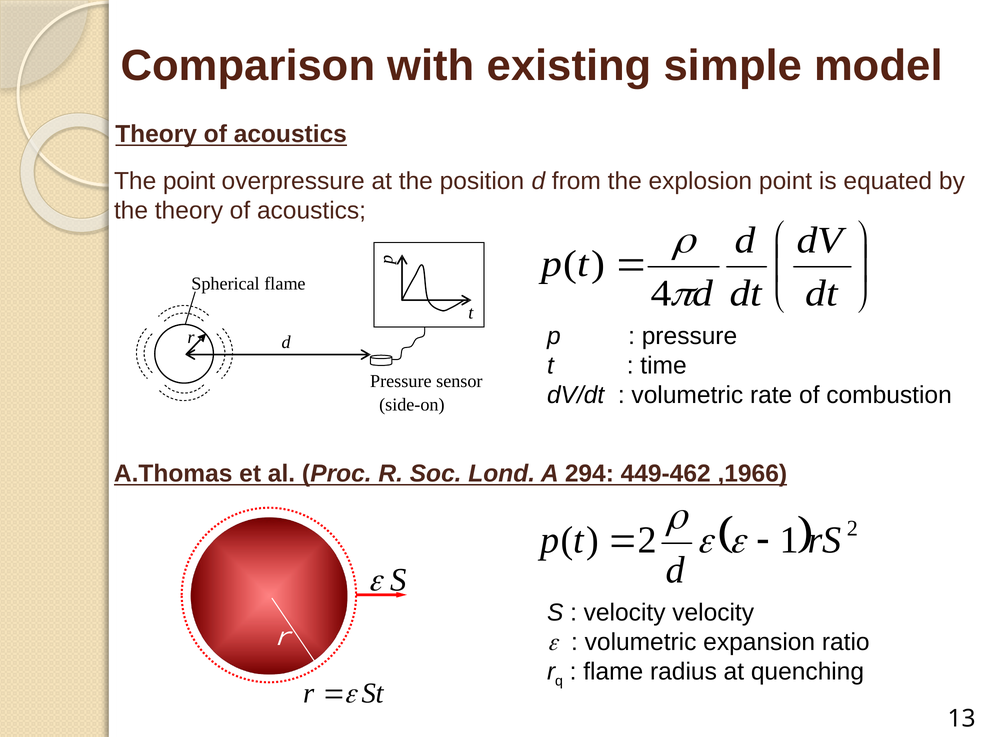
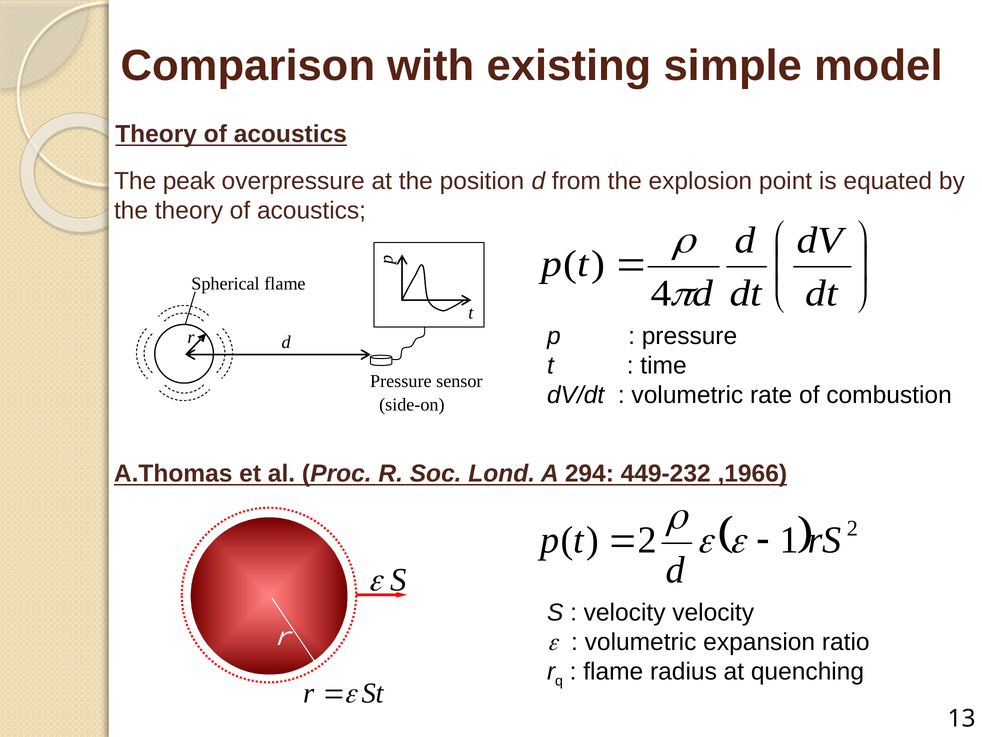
The point: point -> peak
449-462: 449-462 -> 449-232
